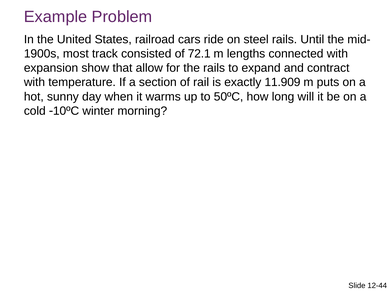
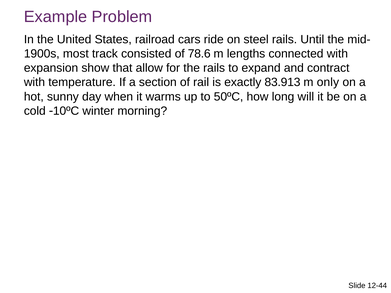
72.1: 72.1 -> 78.6
11.909: 11.909 -> 83.913
puts: puts -> only
